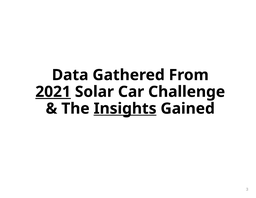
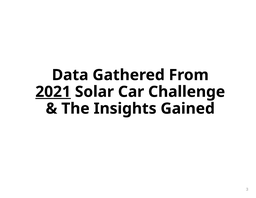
Insights underline: present -> none
